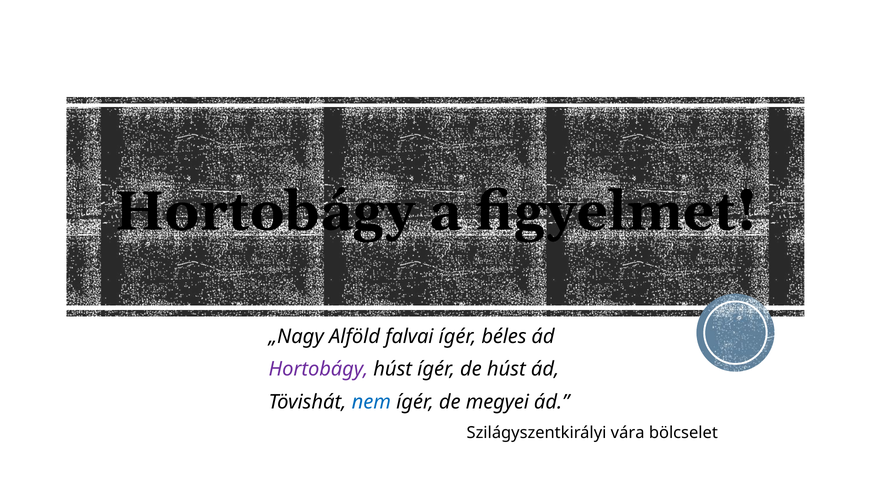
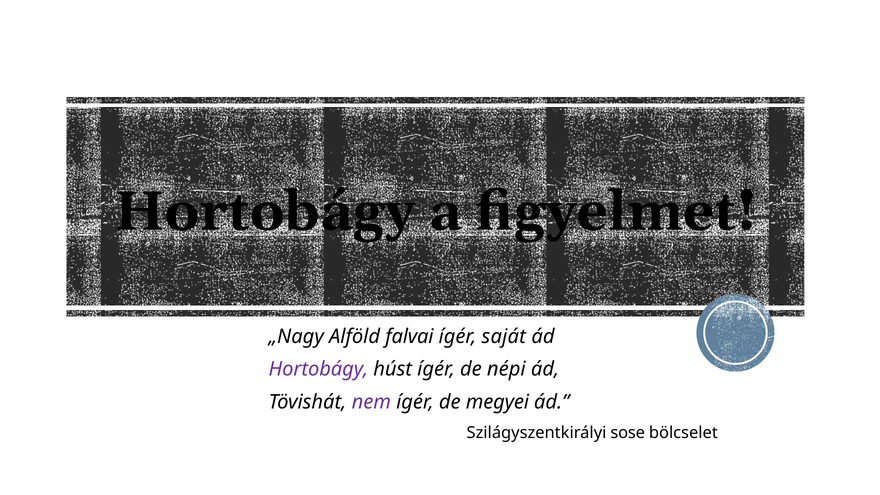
béles: béles -> saját
de húst: húst -> népi
nem colour: blue -> purple
vára: vára -> sose
